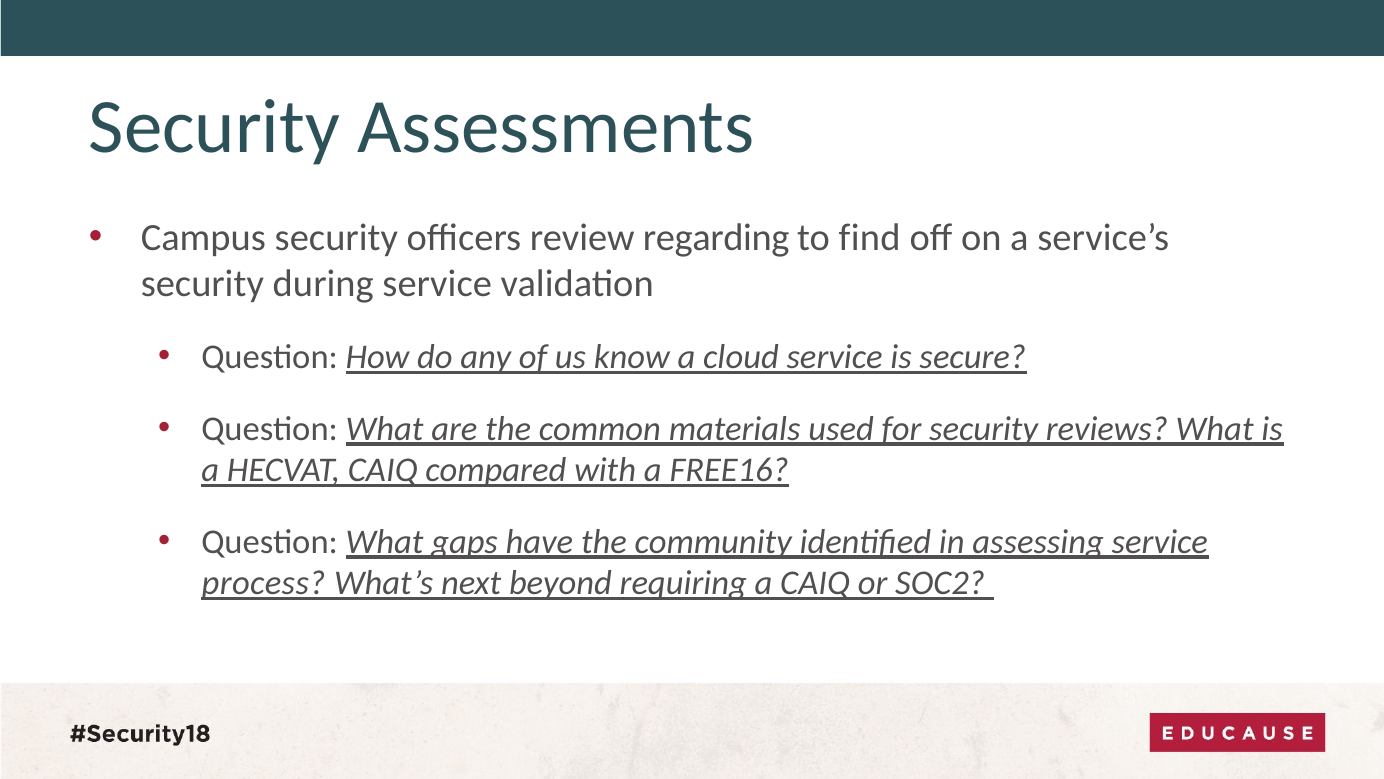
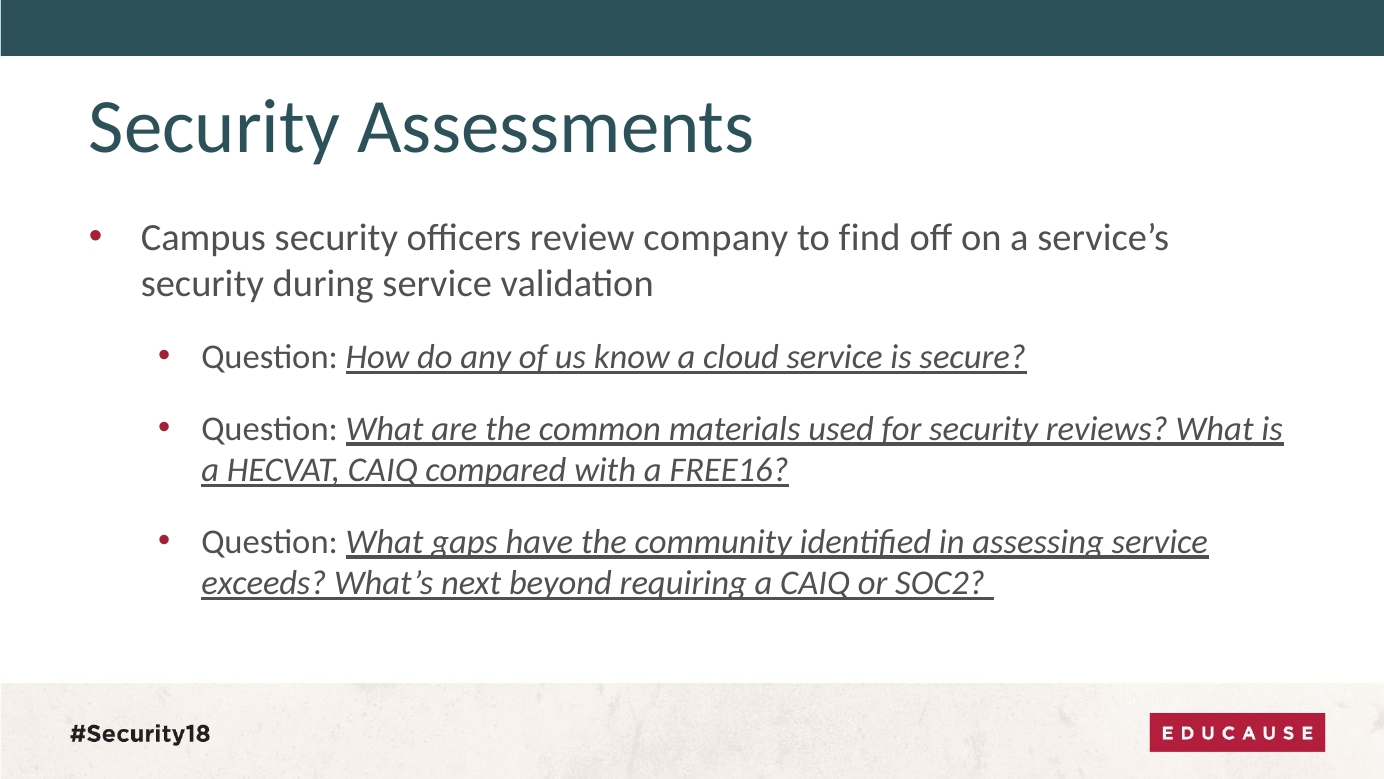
regarding: regarding -> company
process: process -> exceeds
